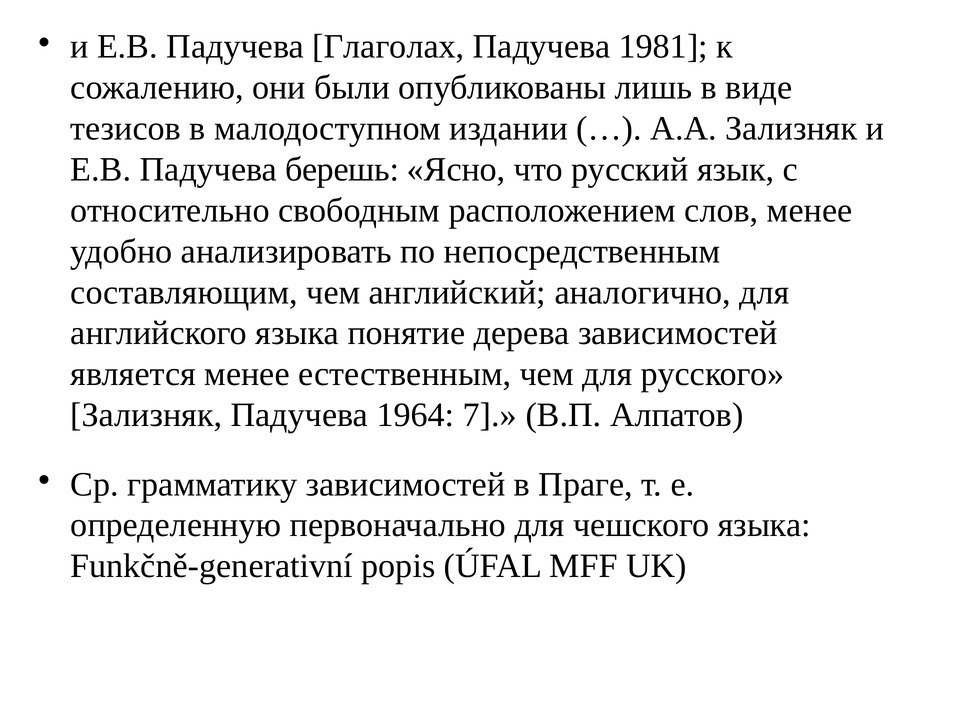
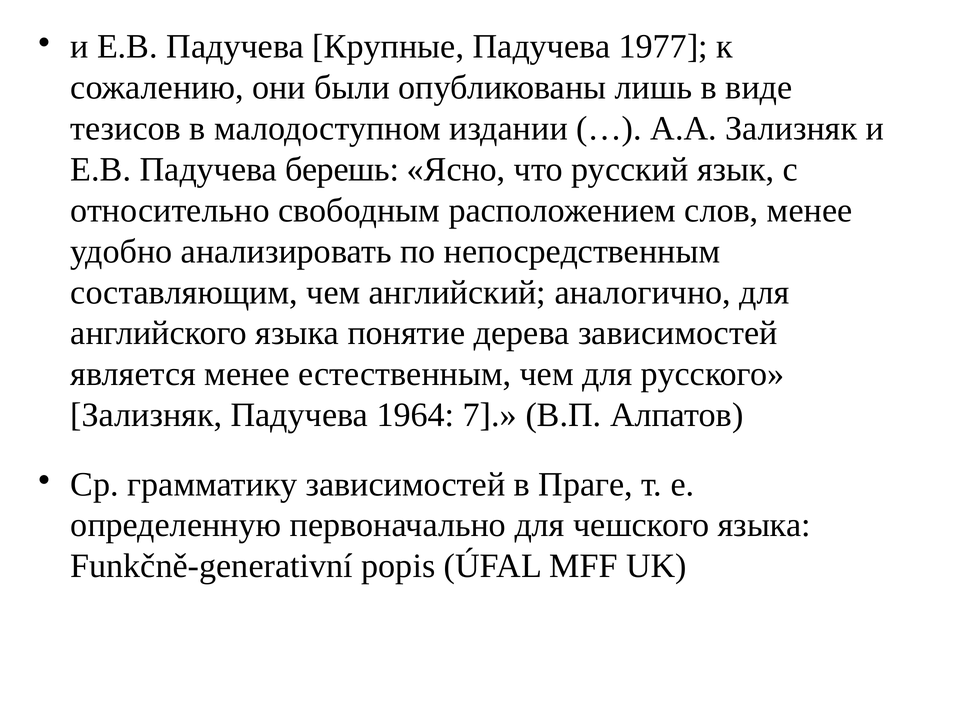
Глаголах: Глаголах -> Крупные
1981: 1981 -> 1977
